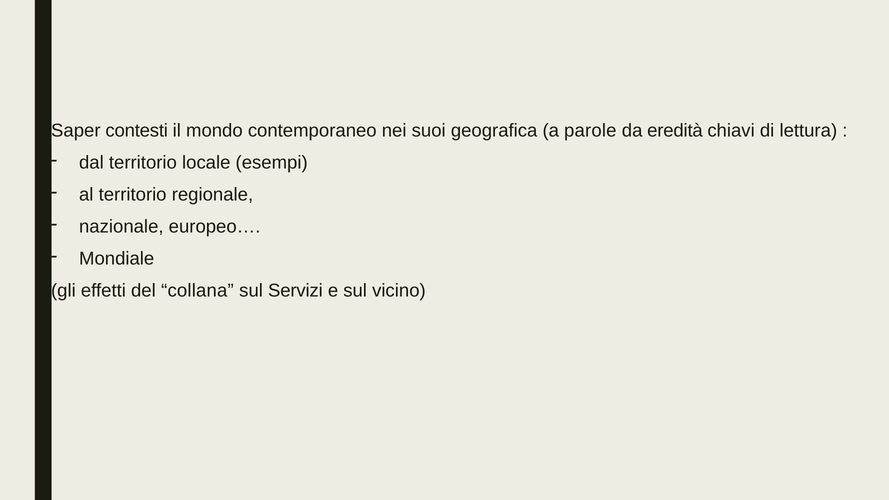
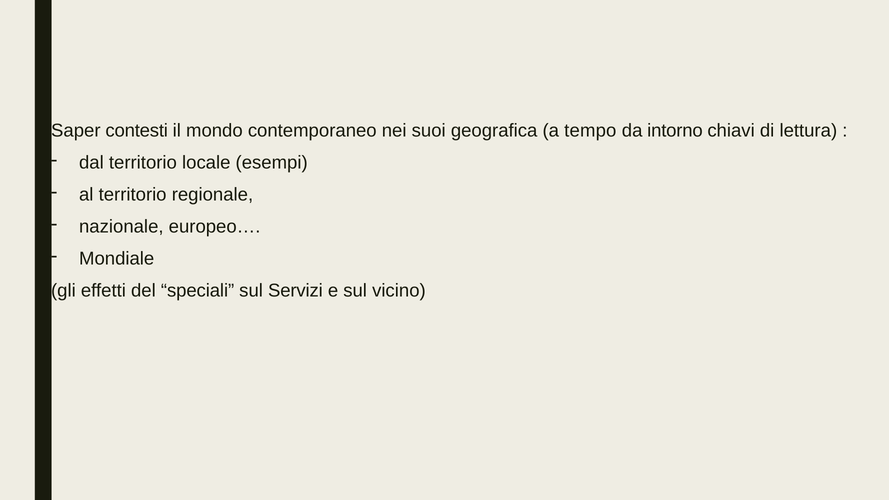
parole: parole -> tempo
eredità: eredità -> intorno
collana: collana -> speciali
